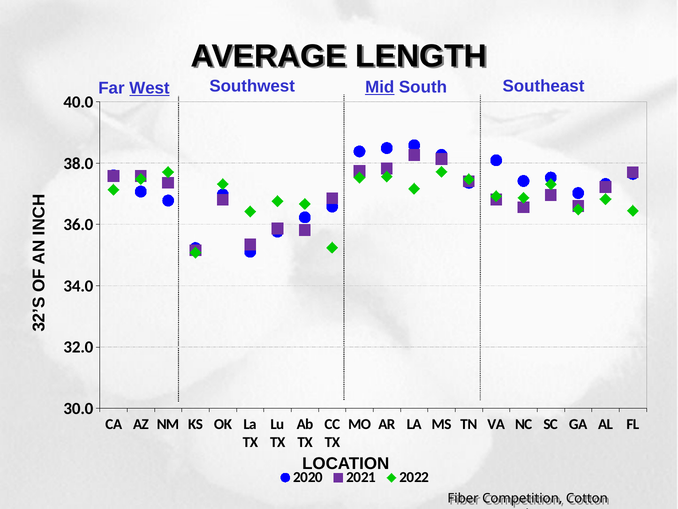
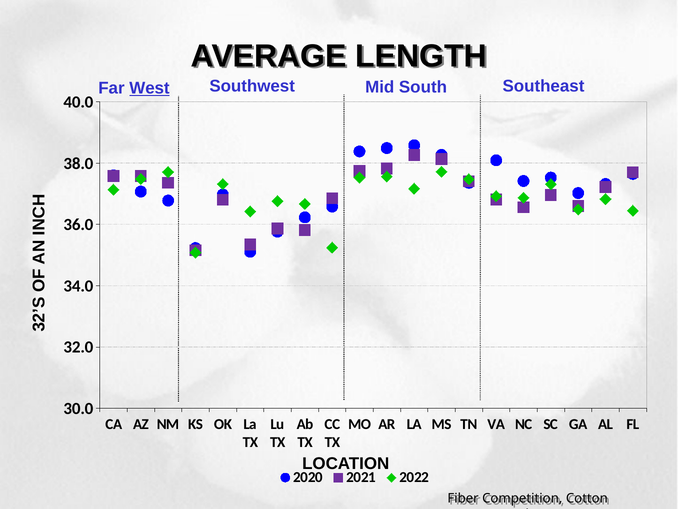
Mid underline: present -> none
